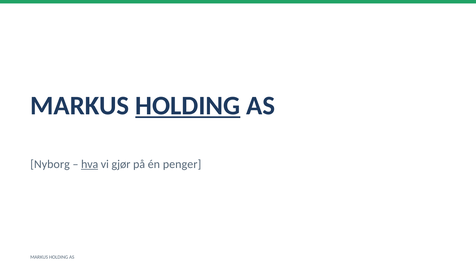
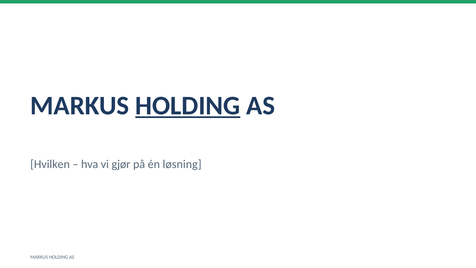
Nyborg: Nyborg -> Hvilken
hva underline: present -> none
penger: penger -> løsning
